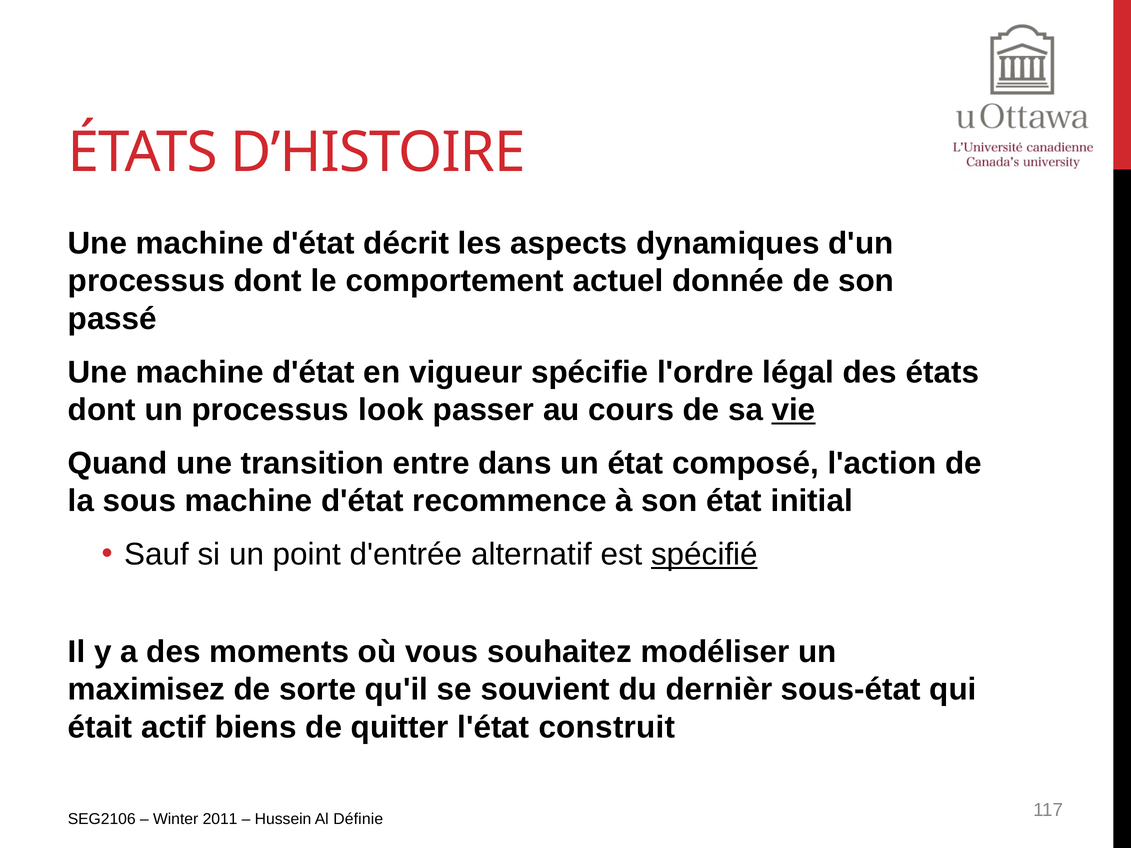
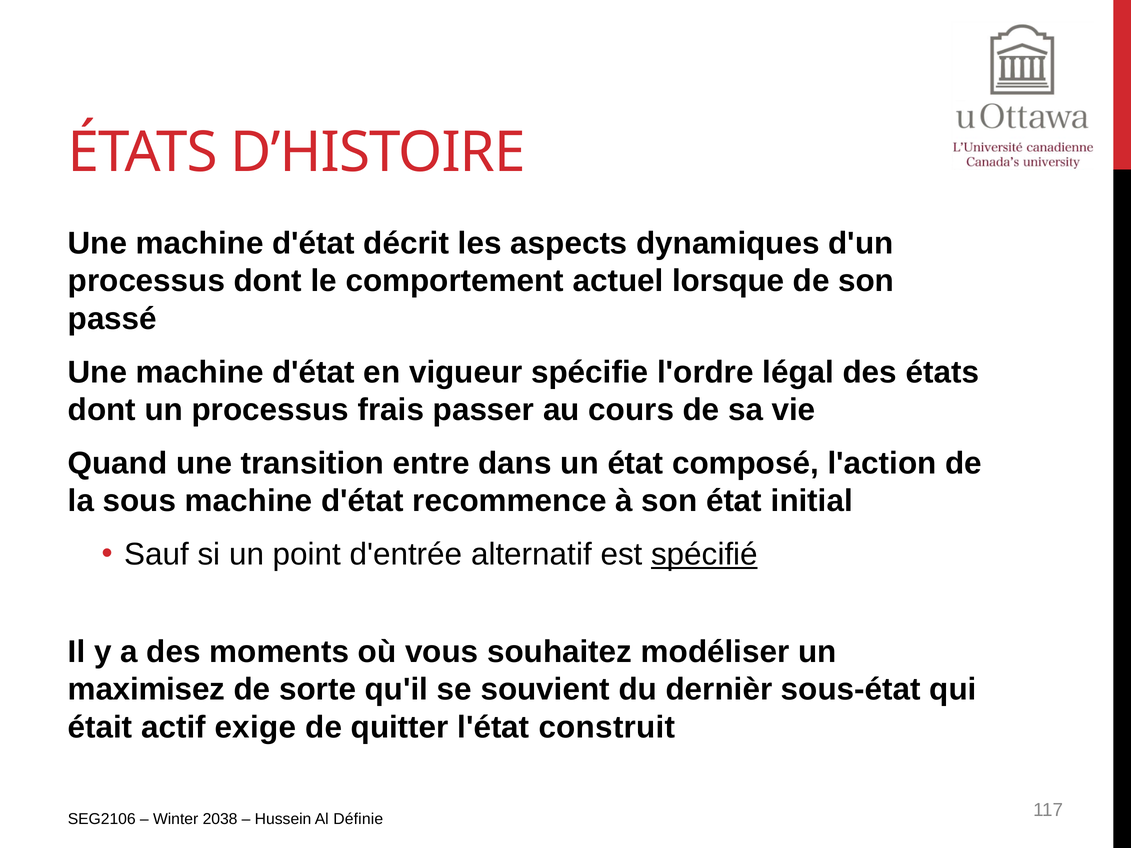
donnée: donnée -> lorsque
look: look -> frais
vie underline: present -> none
biens: biens -> exige
2011: 2011 -> 2038
